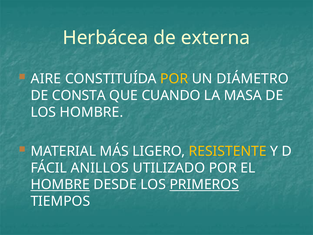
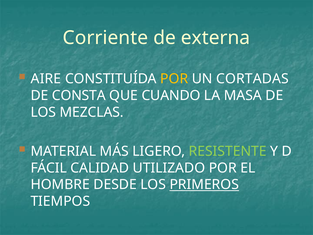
Herbácea: Herbácea -> Corriente
DIÁMETRO: DIÁMETRO -> CORTADAS
LOS HOMBRE: HOMBRE -> MEZCLAS
RESISTENTE colour: yellow -> light green
ANILLOS: ANILLOS -> CALIDAD
HOMBRE at (60, 184) underline: present -> none
